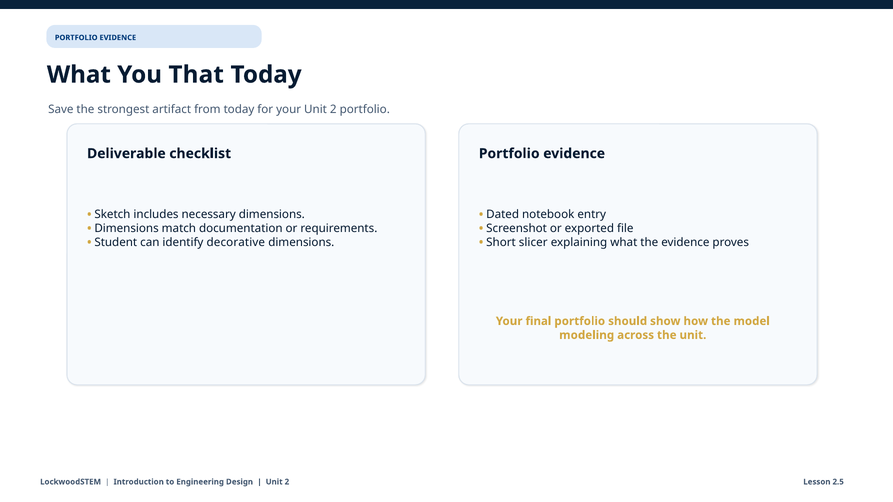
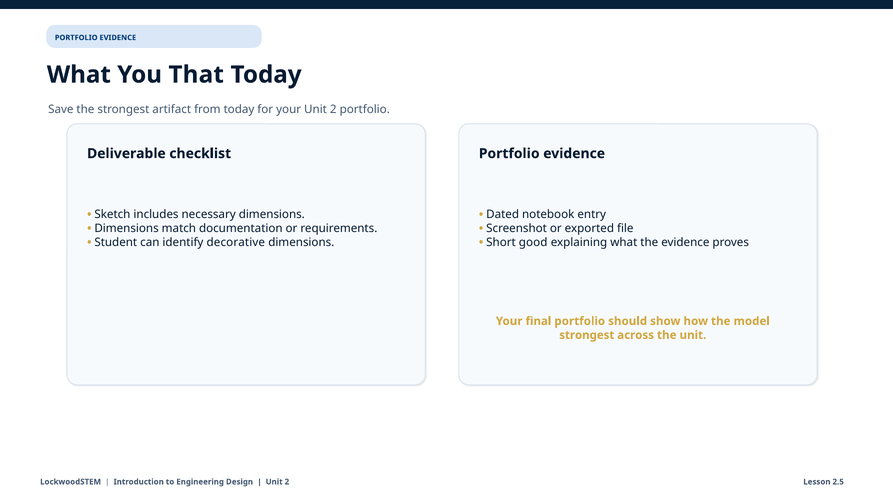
slicer: slicer -> good
modeling at (587, 335): modeling -> strongest
